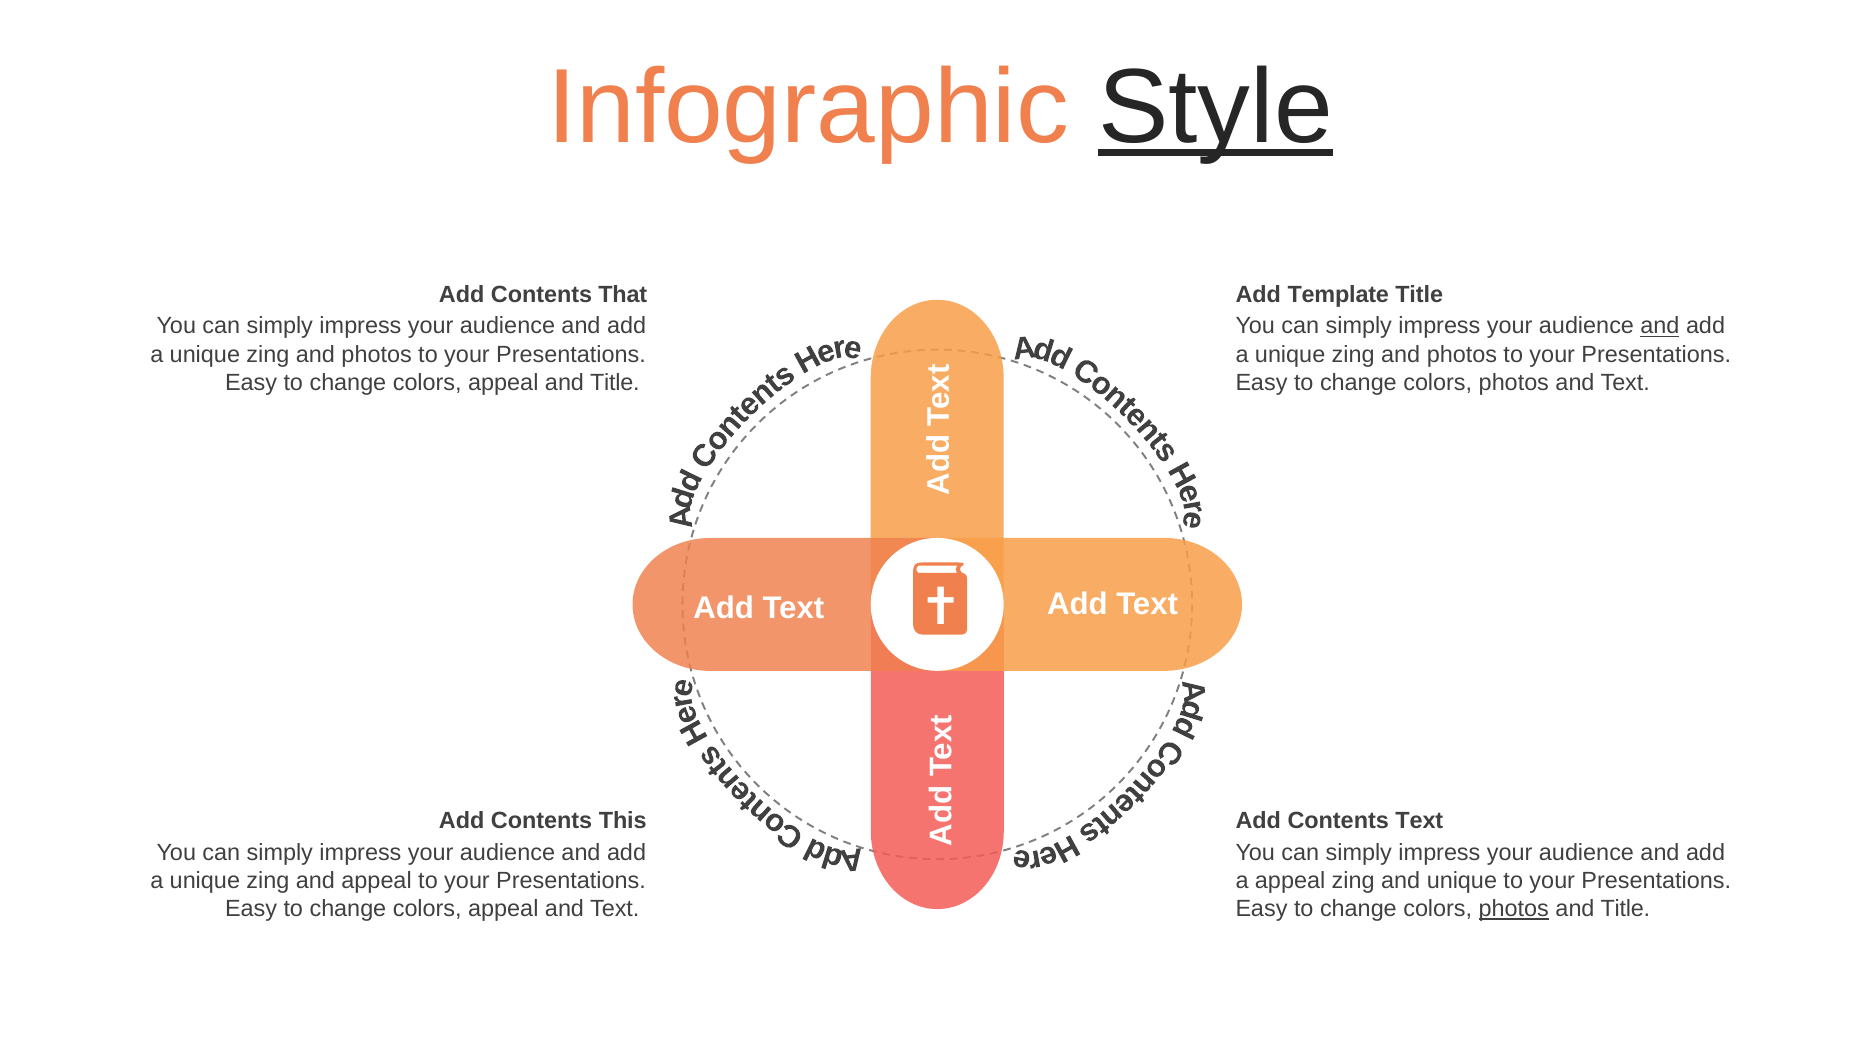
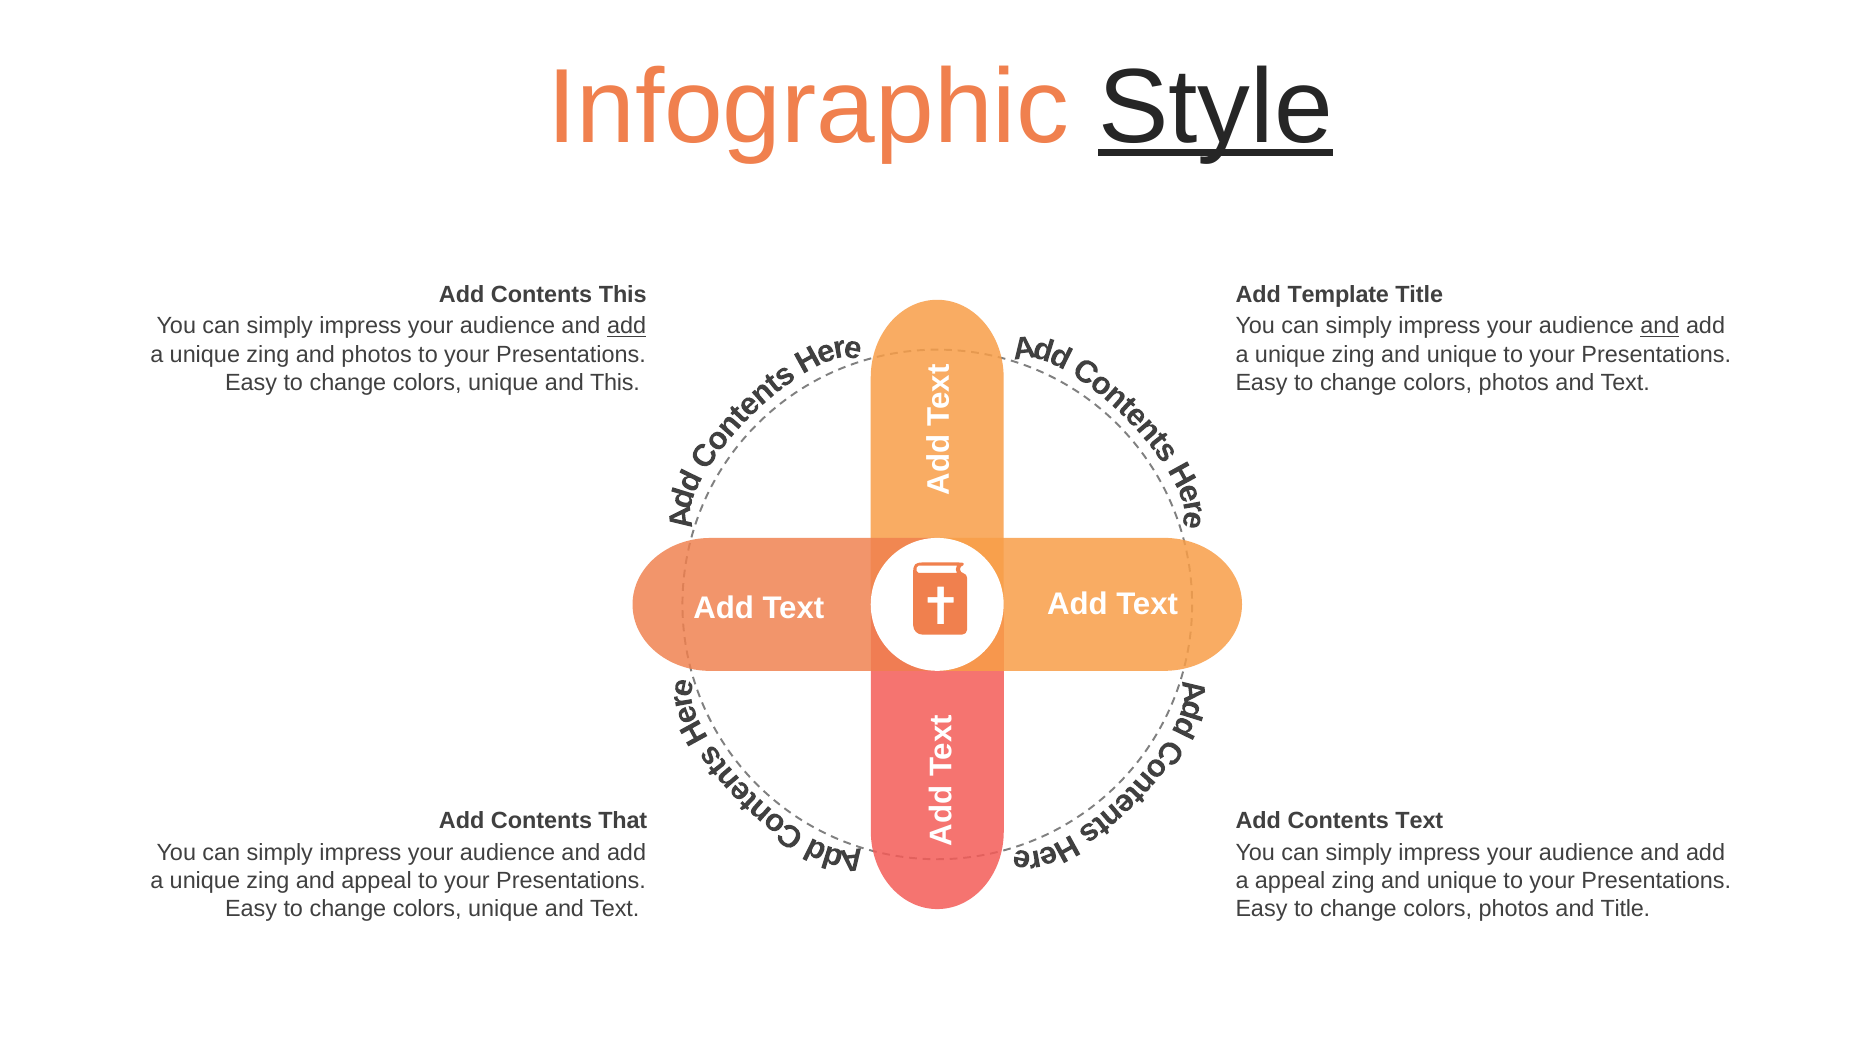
Contents That: That -> This
add at (627, 326) underline: none -> present
photos at (1462, 354): photos -> unique
appeal at (503, 383): appeal -> unique
Title at (615, 383): Title -> This
This: This -> That
appeal at (503, 909): appeal -> unique
photos at (1514, 909) underline: present -> none
